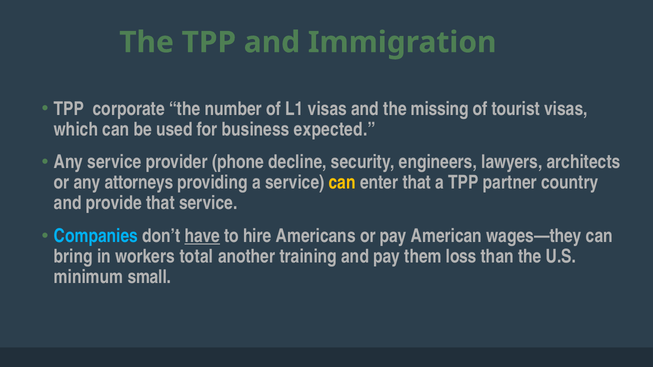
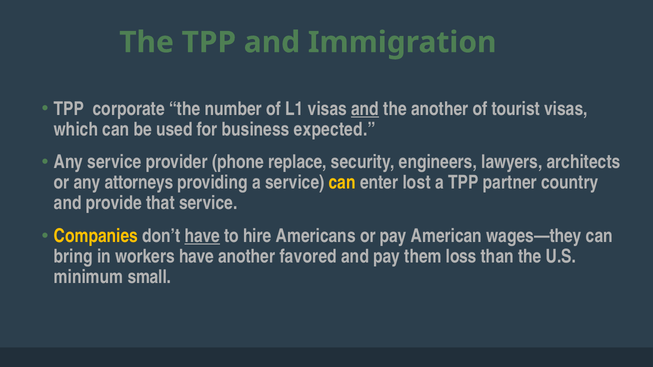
and at (365, 109) underline: none -> present
the missing: missing -> another
decline: decline -> replace
enter that: that -> lost
Companies colour: light blue -> yellow
workers total: total -> have
training: training -> favored
